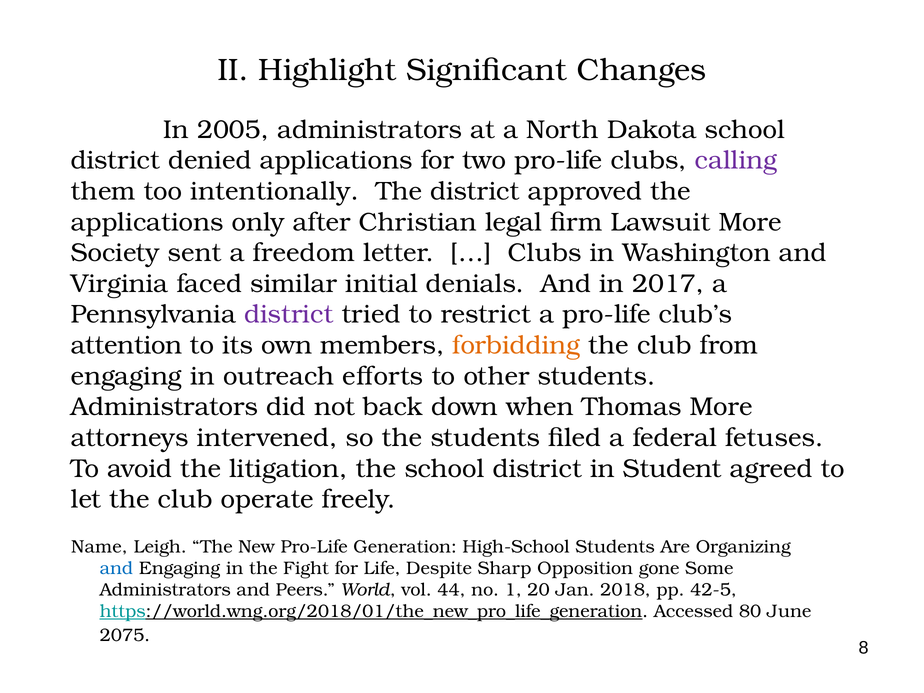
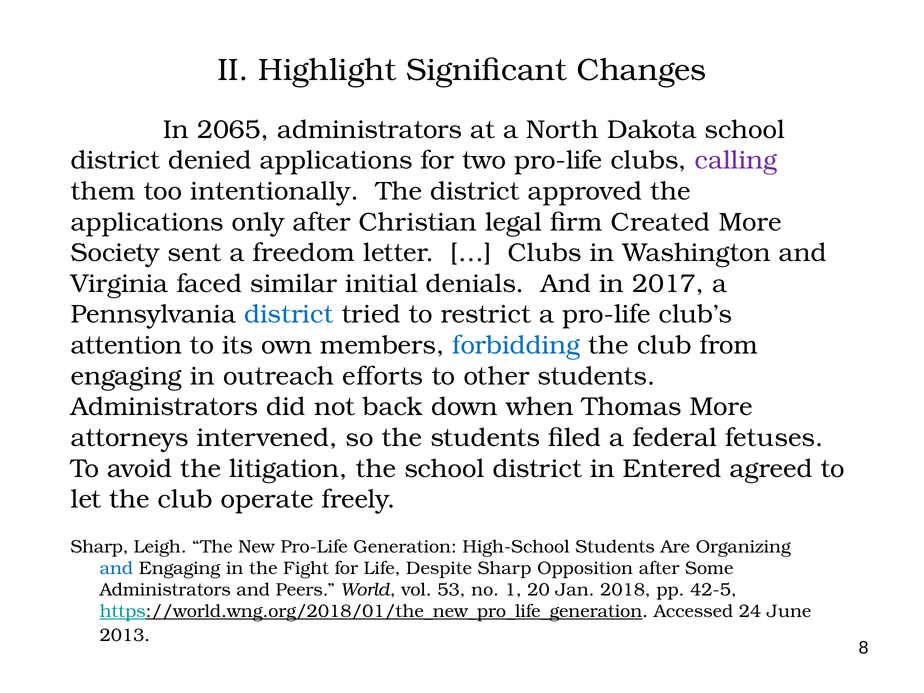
2005: 2005 -> 2065
Lawsuit: Lawsuit -> Created
district at (289, 314) colour: purple -> blue
forbidding colour: orange -> blue
Student: Student -> Entered
Name at (99, 547): Name -> Sharp
Opposition gone: gone -> after
44: 44 -> 53
80: 80 -> 24
2075: 2075 -> 2013
